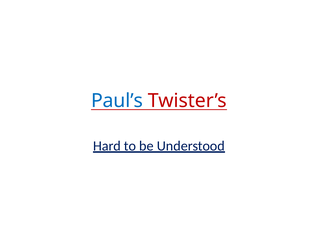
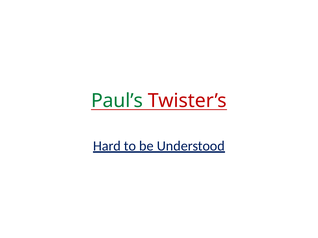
Paul’s colour: blue -> green
